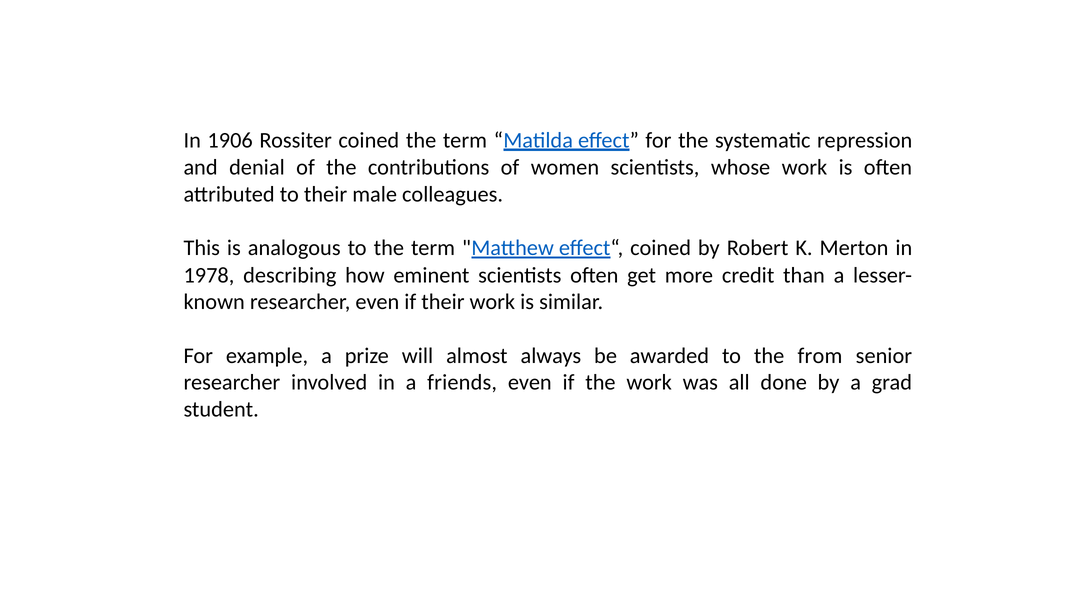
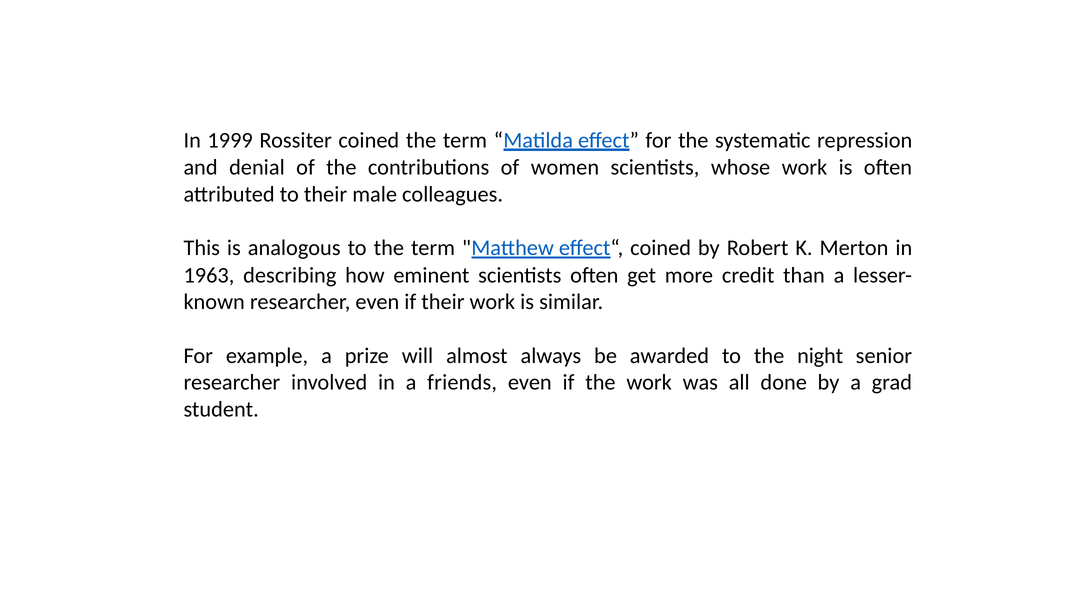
1906: 1906 -> 1999
1978: 1978 -> 1963
from: from -> night
